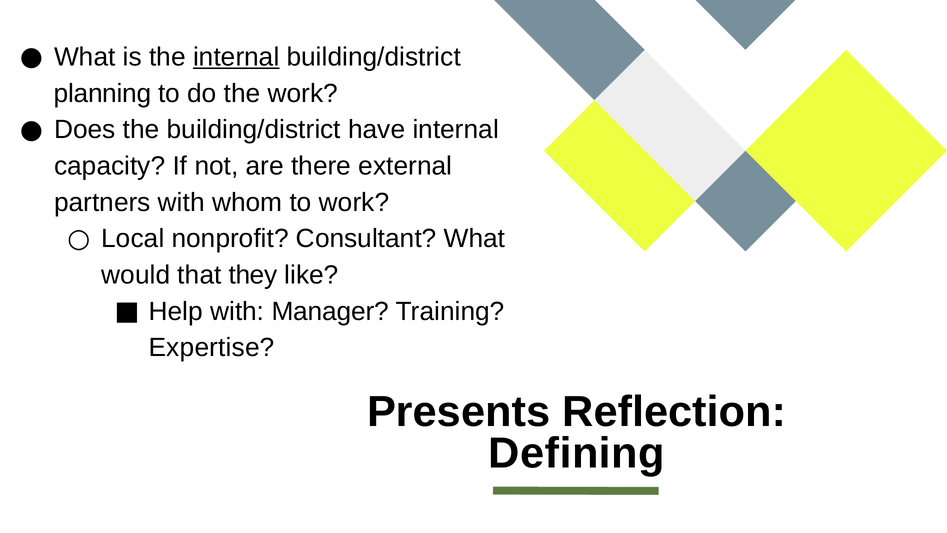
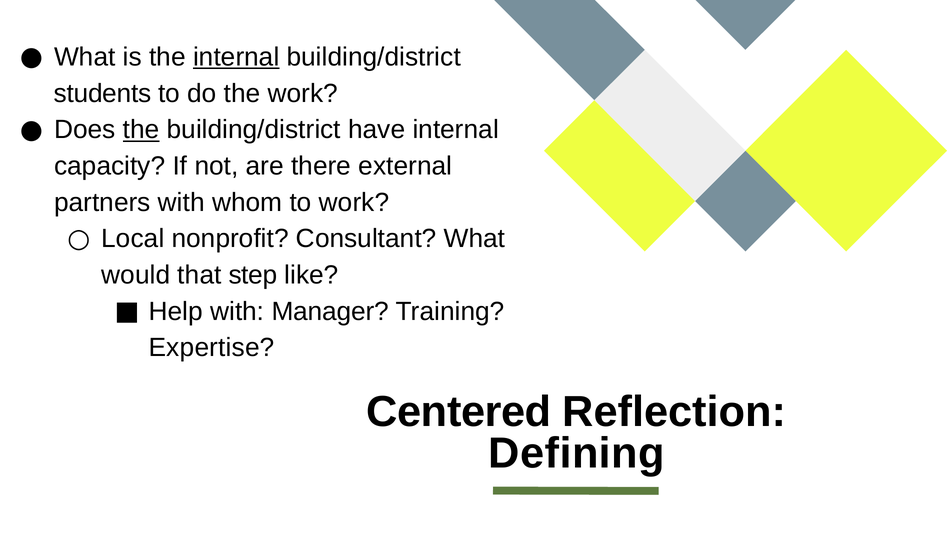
planning: planning -> students
the at (141, 130) underline: none -> present
they: they -> step
Presents: Presents -> Centered
